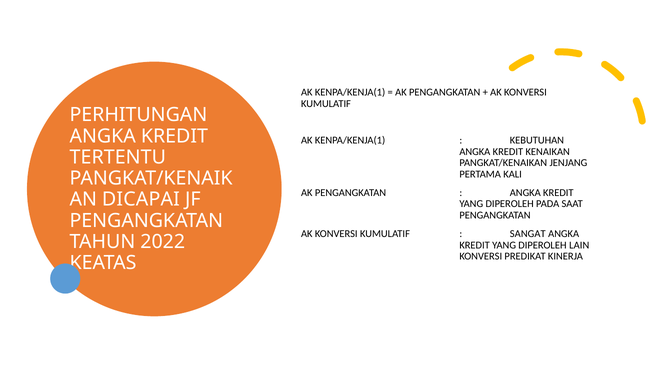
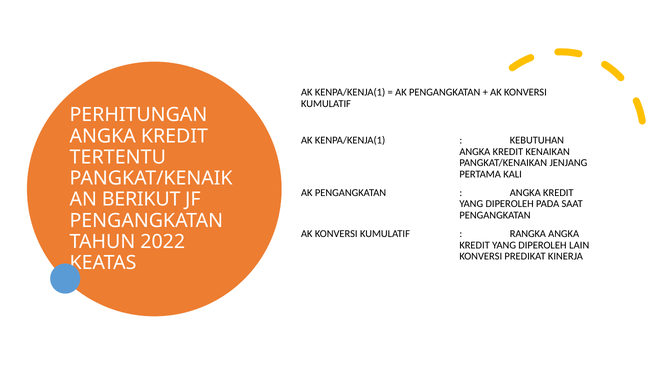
DICAPAI: DICAPAI -> BERIKUT
SANGAT: SANGAT -> RANGKA
